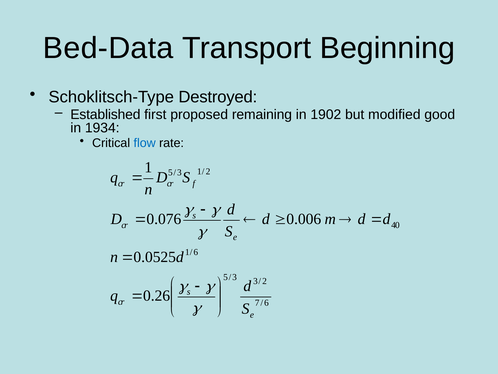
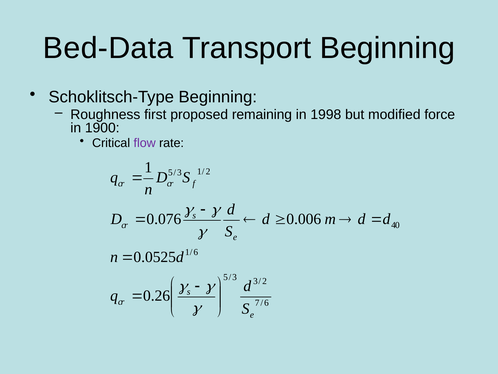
Schoklitsch-Type Destroyed: Destroyed -> Beginning
Established: Established -> Roughness
1902: 1902 -> 1998
good: good -> force
1934: 1934 -> 1900
flow colour: blue -> purple
